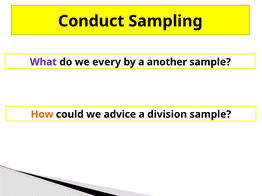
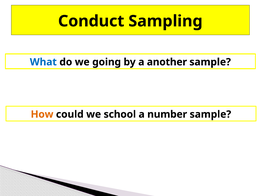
What colour: purple -> blue
every: every -> going
advice: advice -> school
division: division -> number
